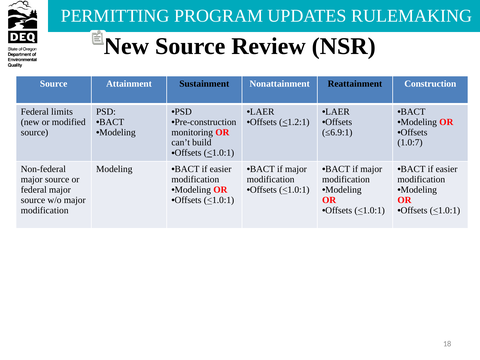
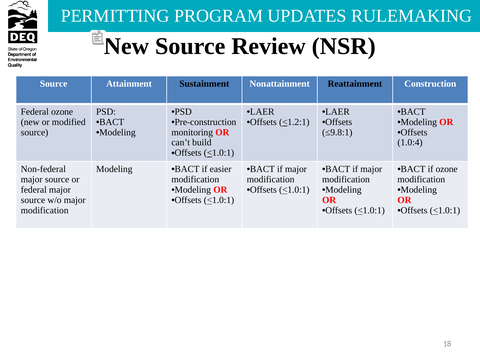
Federal limits: limits -> ozone
≤6.9:1: ≤6.9:1 -> ≤9.8:1
1.0:7: 1.0:7 -> 1.0:4
easier at (447, 169): easier -> ozone
